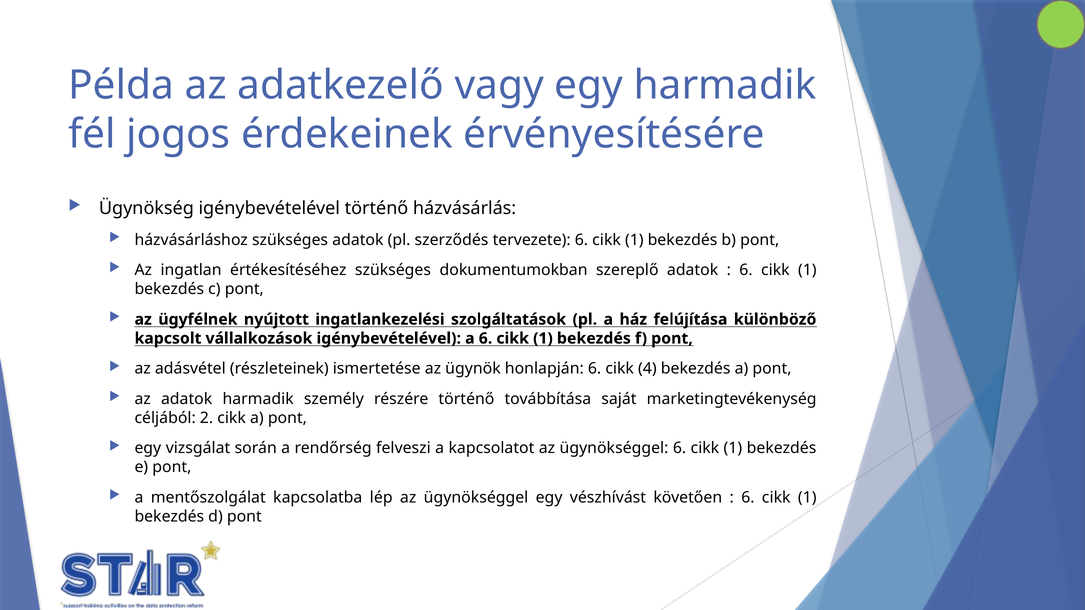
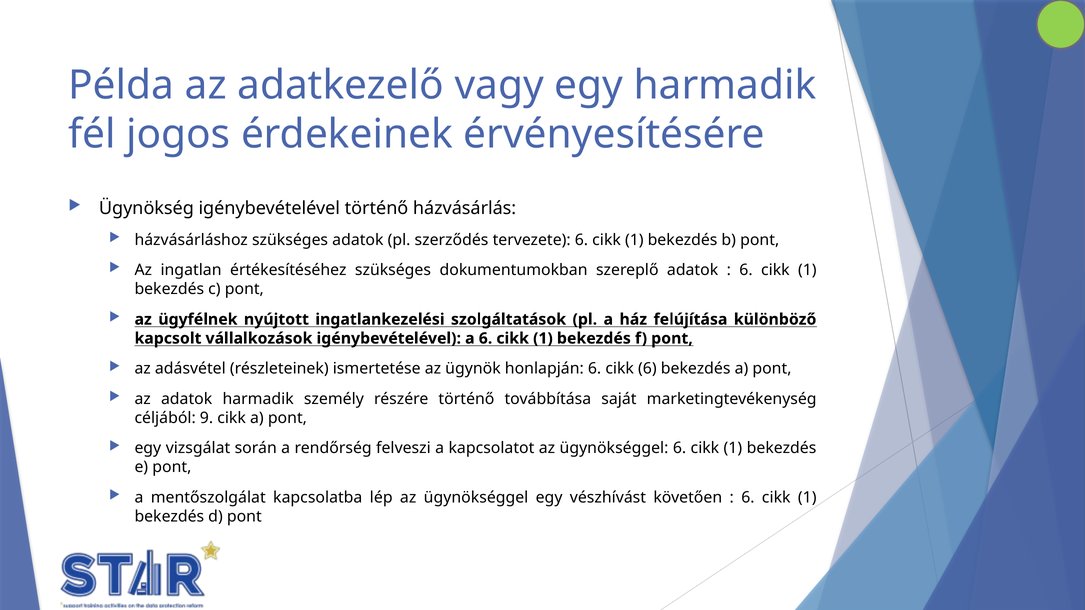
cikk 4: 4 -> 6
2: 2 -> 9
